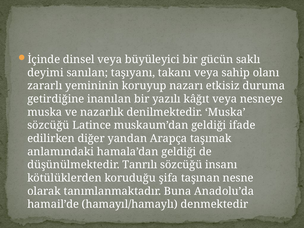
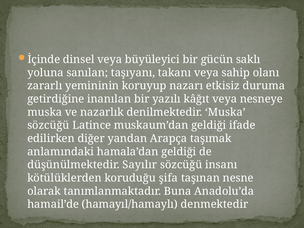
deyimi: deyimi -> yoluna
Tanrılı: Tanrılı -> Sayılır
